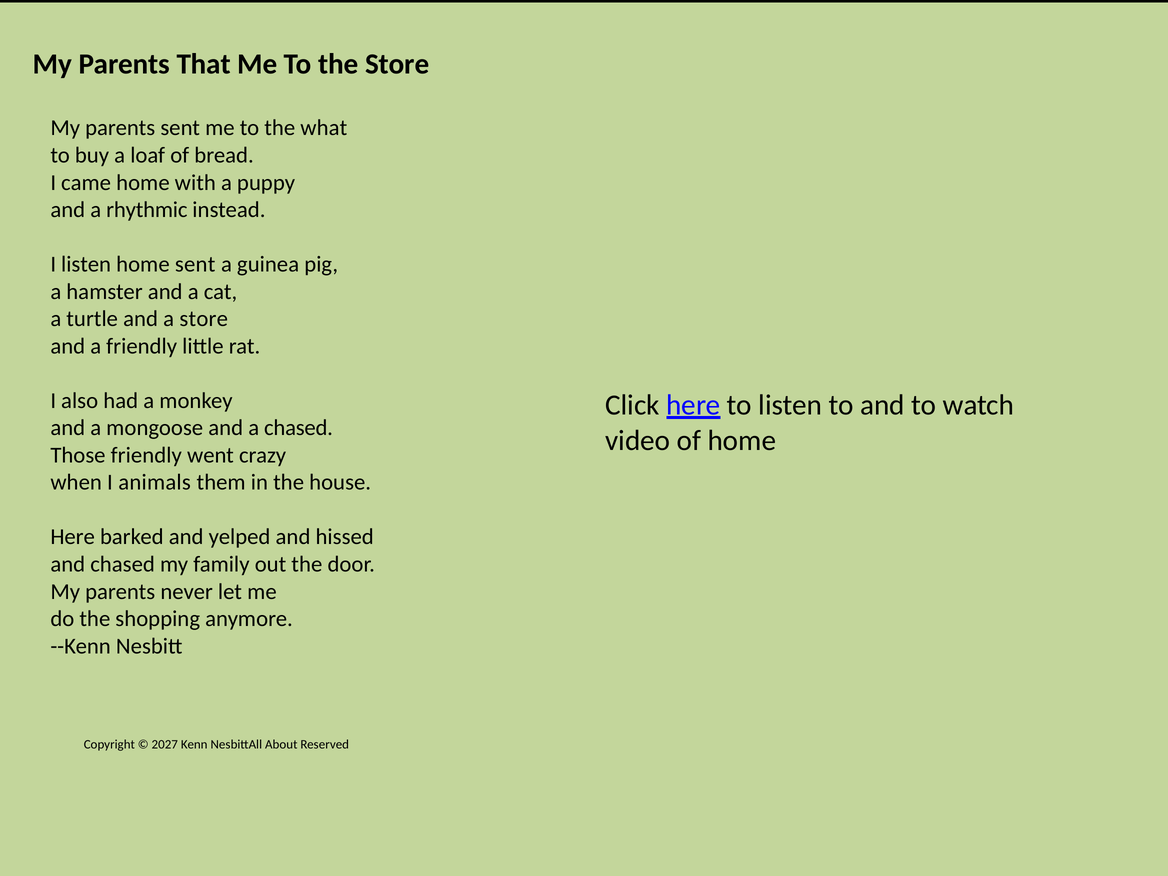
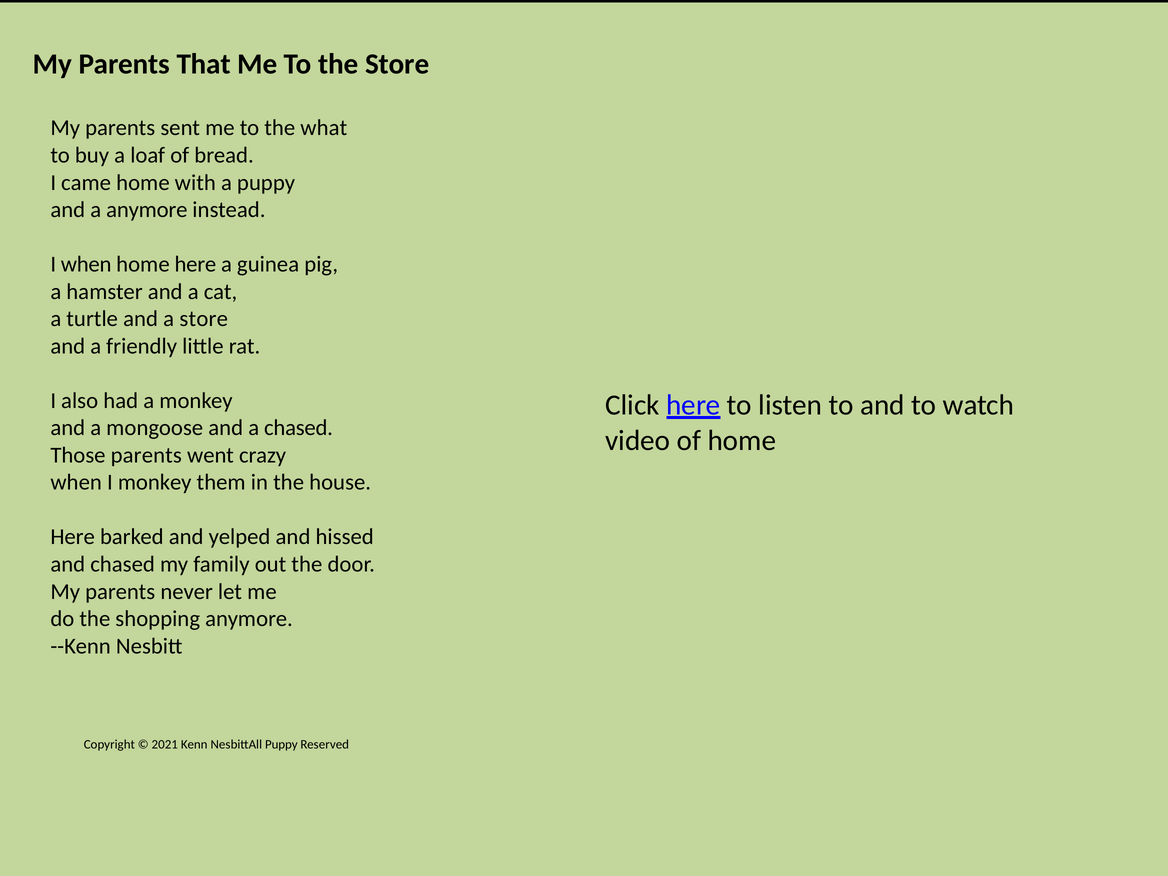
a rhythmic: rhythmic -> anymore
I listen: listen -> when
home sent: sent -> here
Those friendly: friendly -> parents
I animals: animals -> monkey
2027: 2027 -> 2021
NesbittAll About: About -> Puppy
